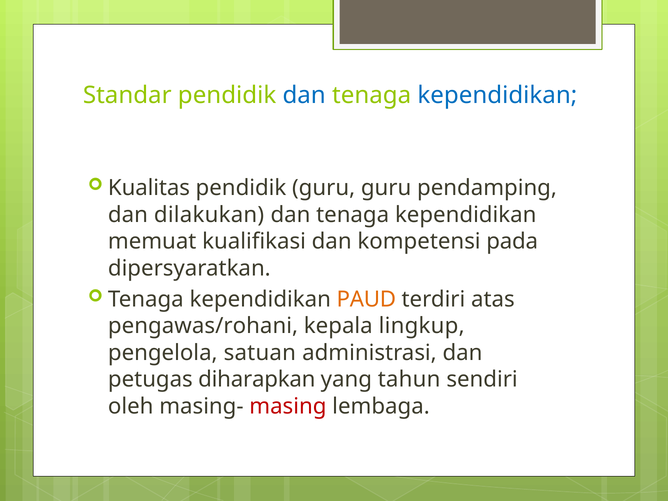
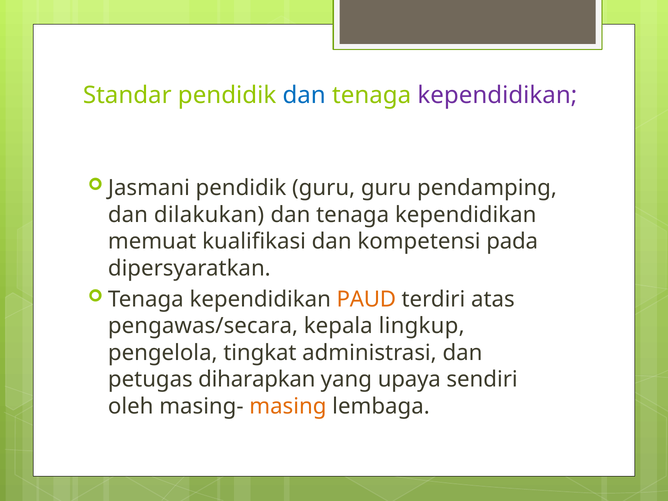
kependidikan at (497, 95) colour: blue -> purple
Kualitas: Kualitas -> Jasmani
pengawas/rohani: pengawas/rohani -> pengawas/secara
satuan: satuan -> tingkat
tahun: tahun -> upaya
masing colour: red -> orange
